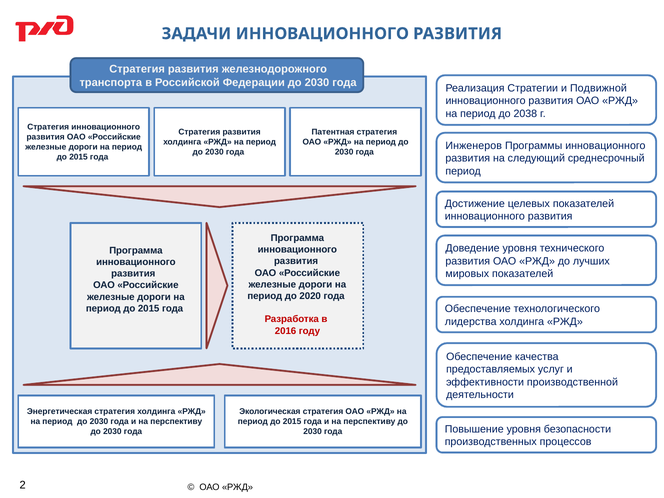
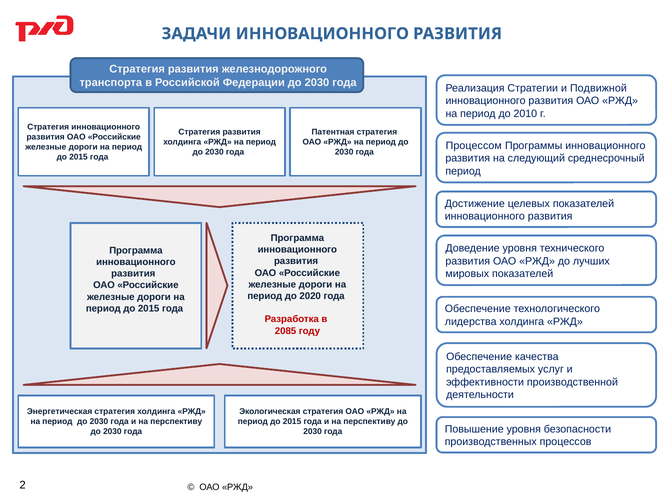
2038: 2038 -> 2010
Инженеров: Инженеров -> Процессом
2016: 2016 -> 2085
